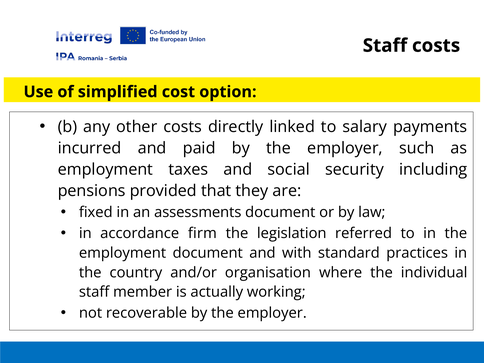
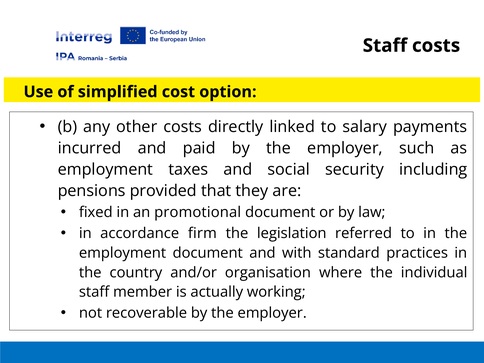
assessments: assessments -> promotional
